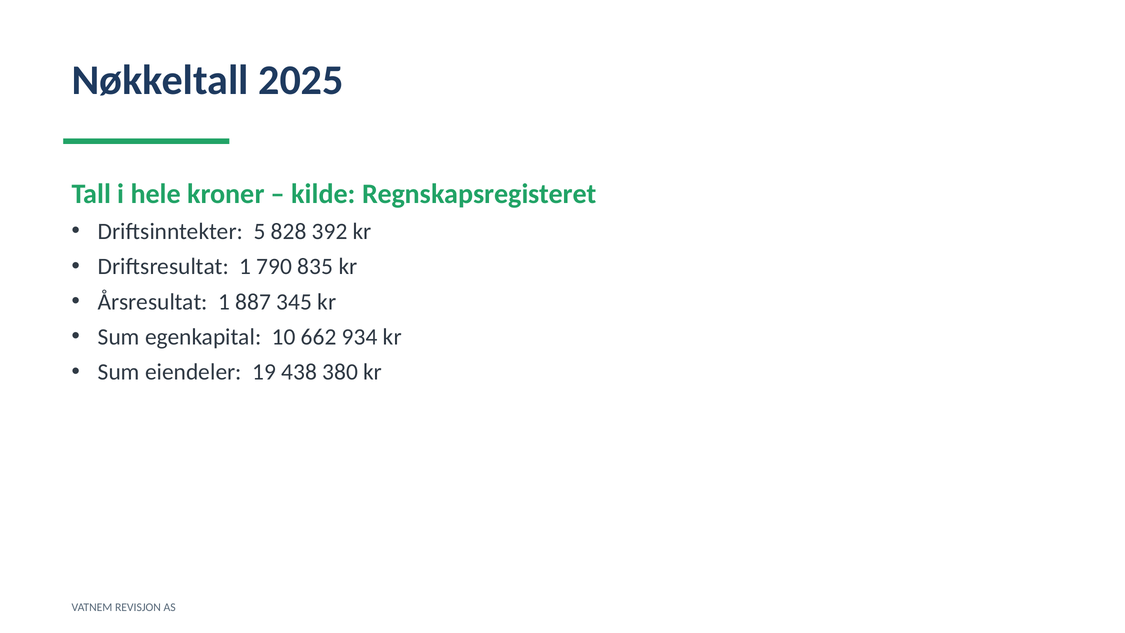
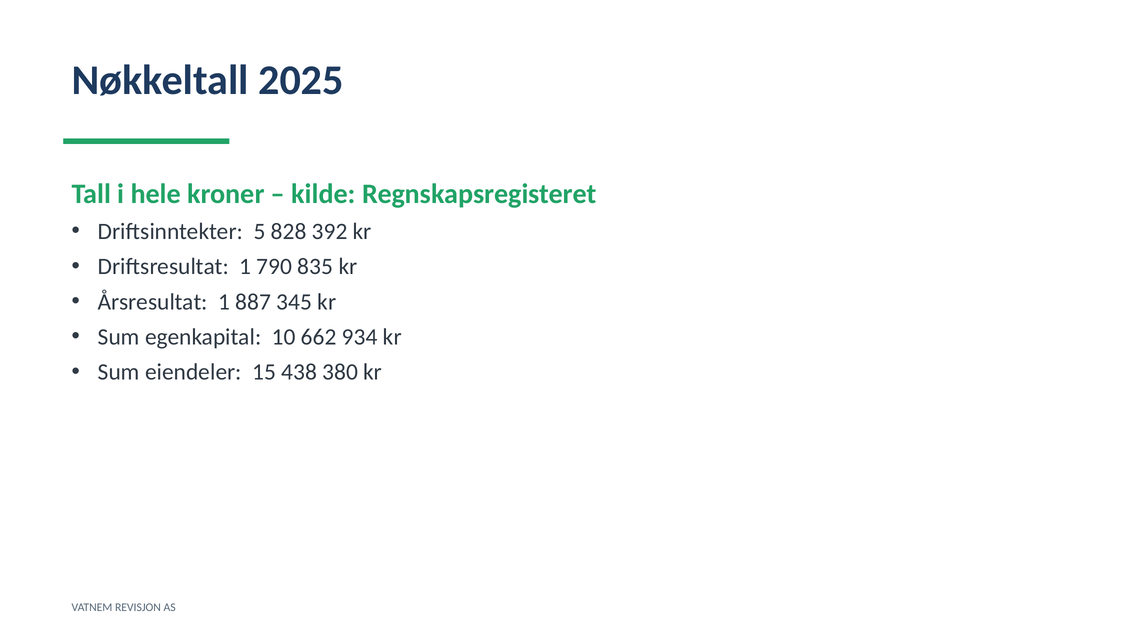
19: 19 -> 15
